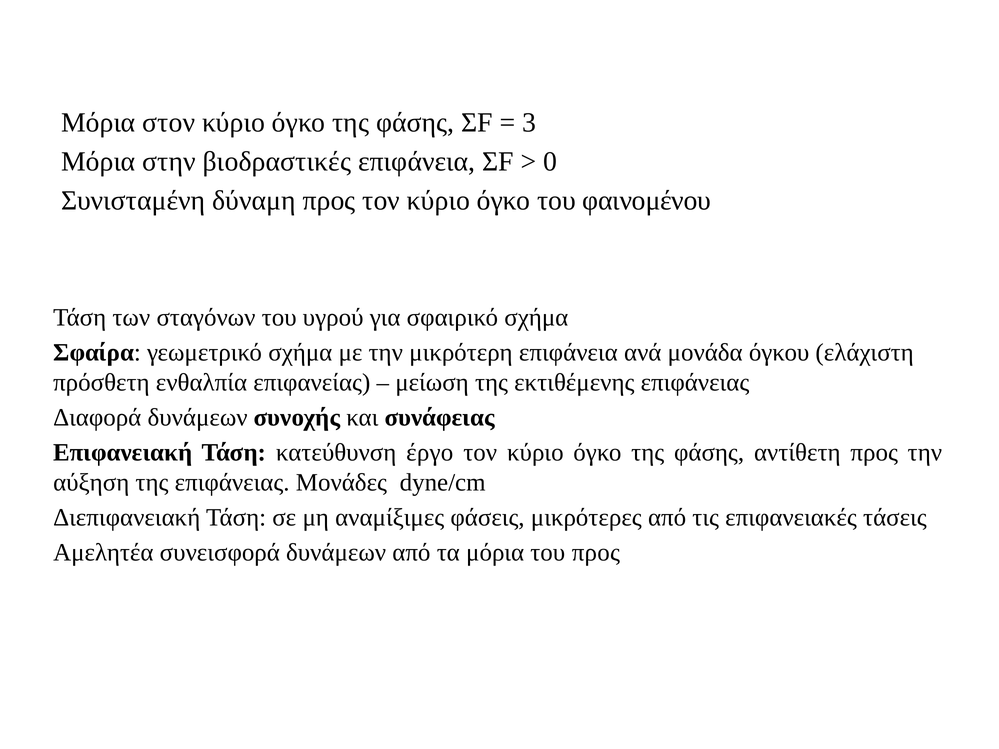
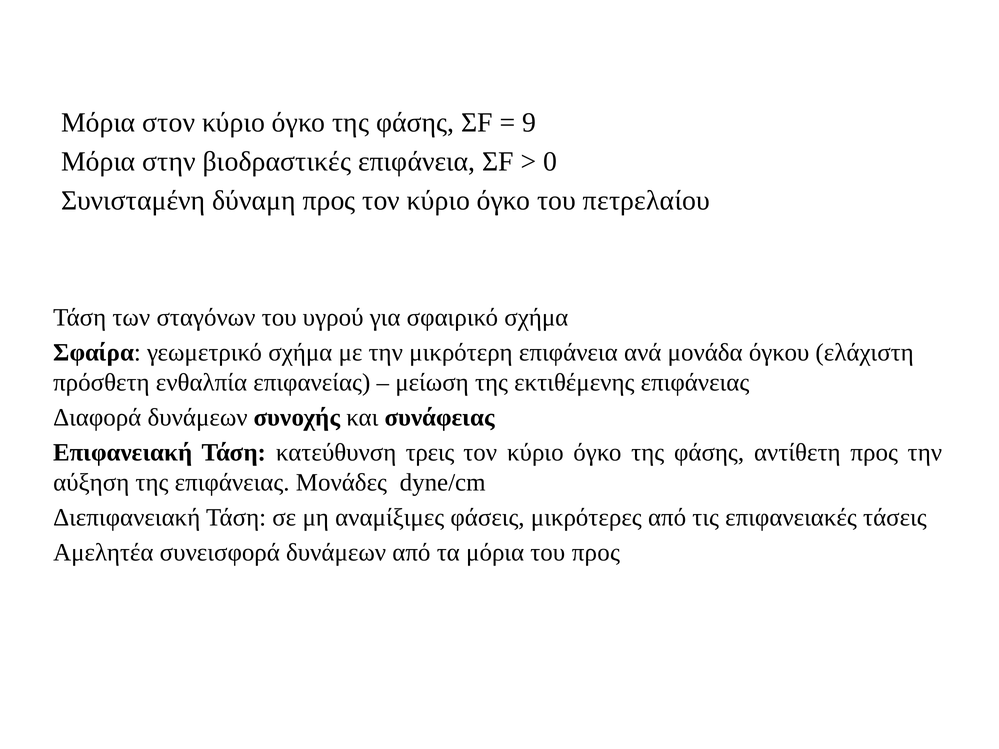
3: 3 -> 9
φαινομένου: φαινομένου -> πετρελαίου
έργο: έργο -> τρεις
